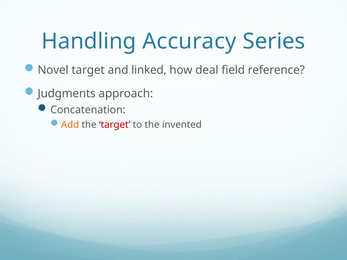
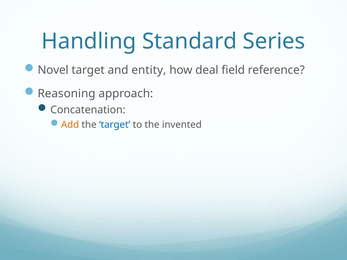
Accuracy: Accuracy -> Standard
linked: linked -> entity
Judgments: Judgments -> Reasoning
target at (115, 125) colour: red -> blue
